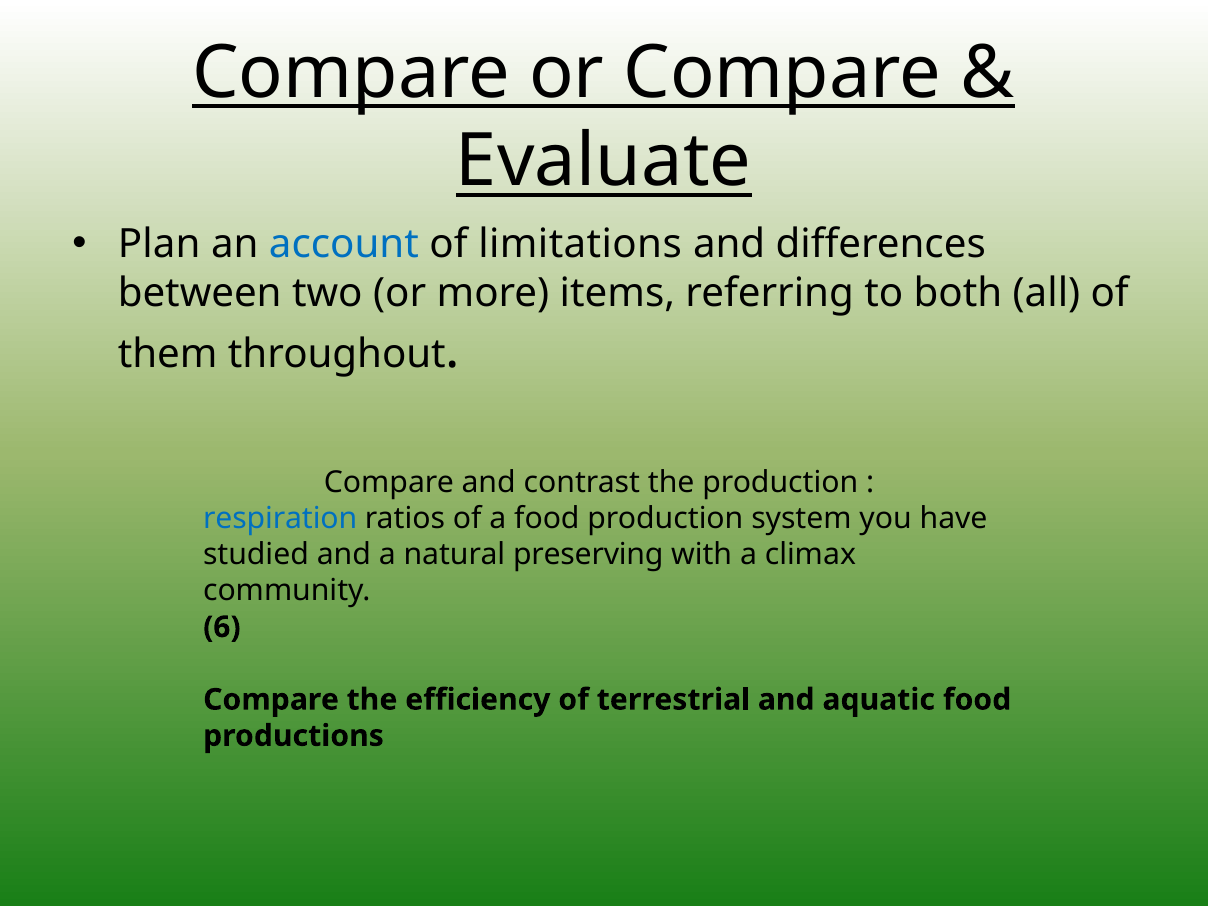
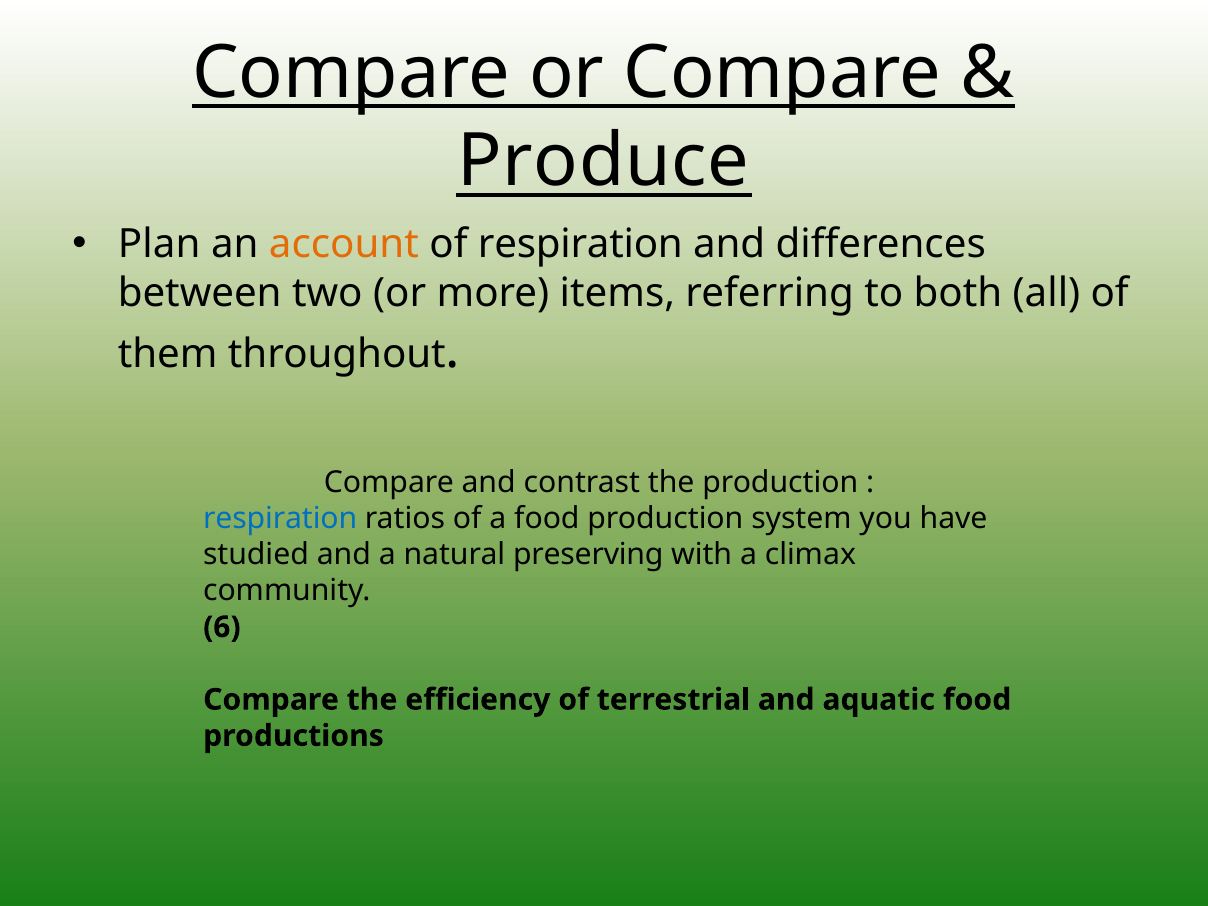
Evaluate: Evaluate -> Produce
account colour: blue -> orange
of limitations: limitations -> respiration
